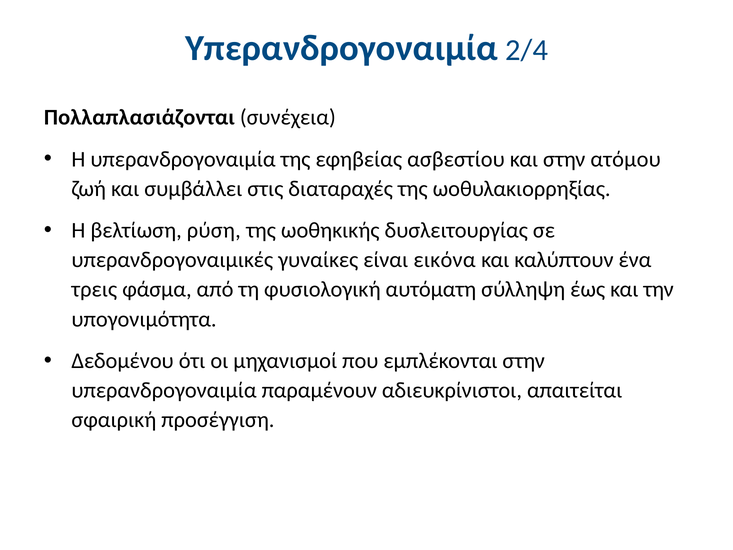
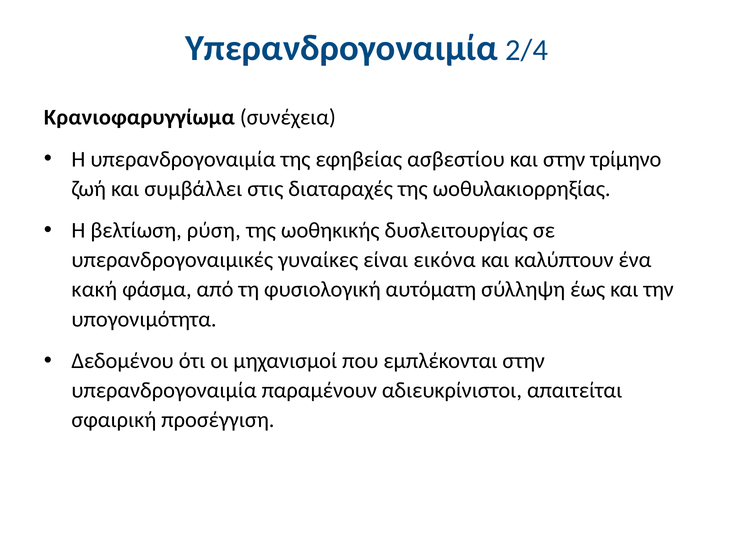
Πολλαπλασιάζονται: Πολλαπλασιάζονται -> Κρανιοφαρυγγίωμα
ατόμου: ατόμου -> τρίμηνο
τρεις: τρεις -> κακή
